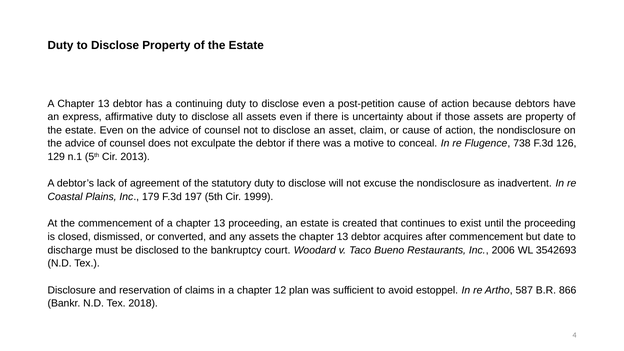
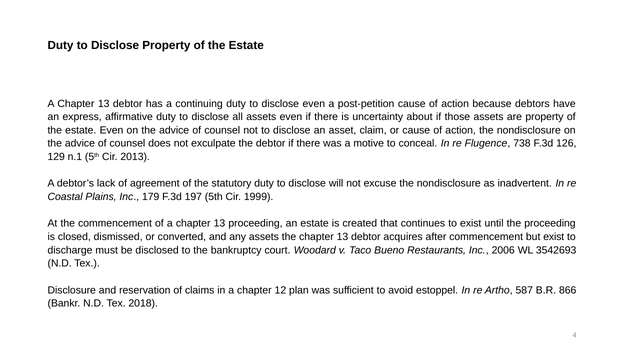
but date: date -> exist
